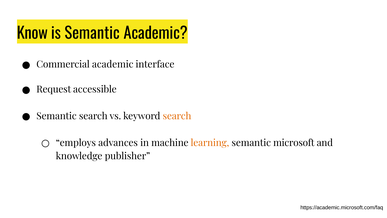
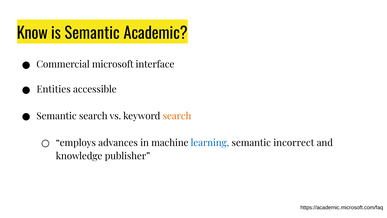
Commercial academic: academic -> microsoft
Request: Request -> Entities
learning colour: orange -> blue
microsoft: microsoft -> incorrect
